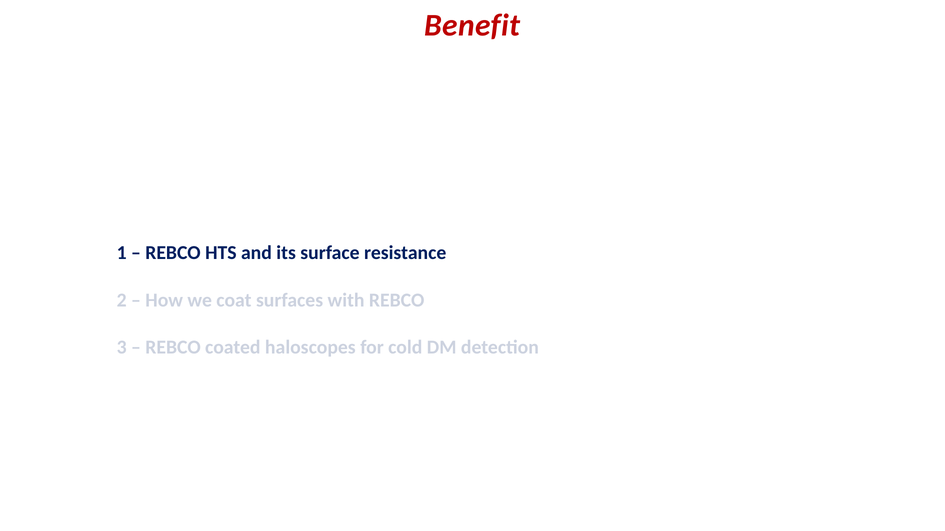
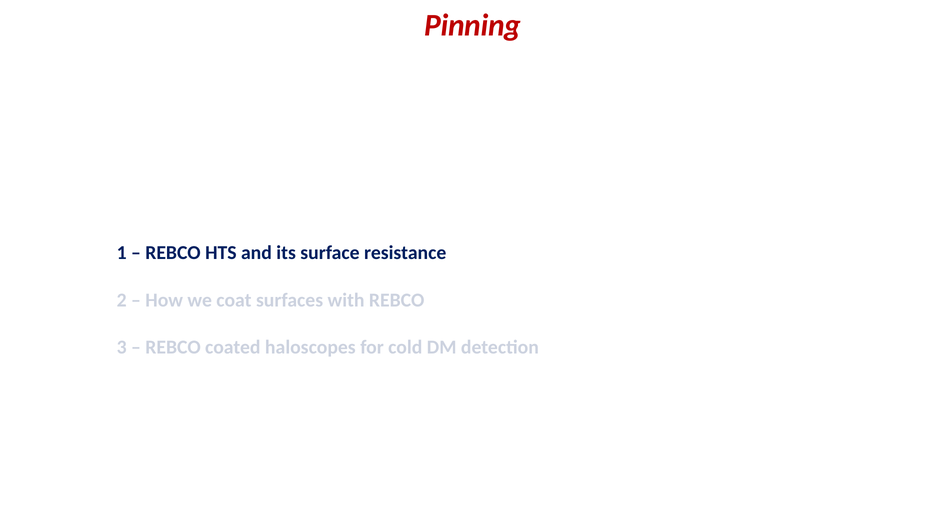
Benefit: Benefit -> Pinning
